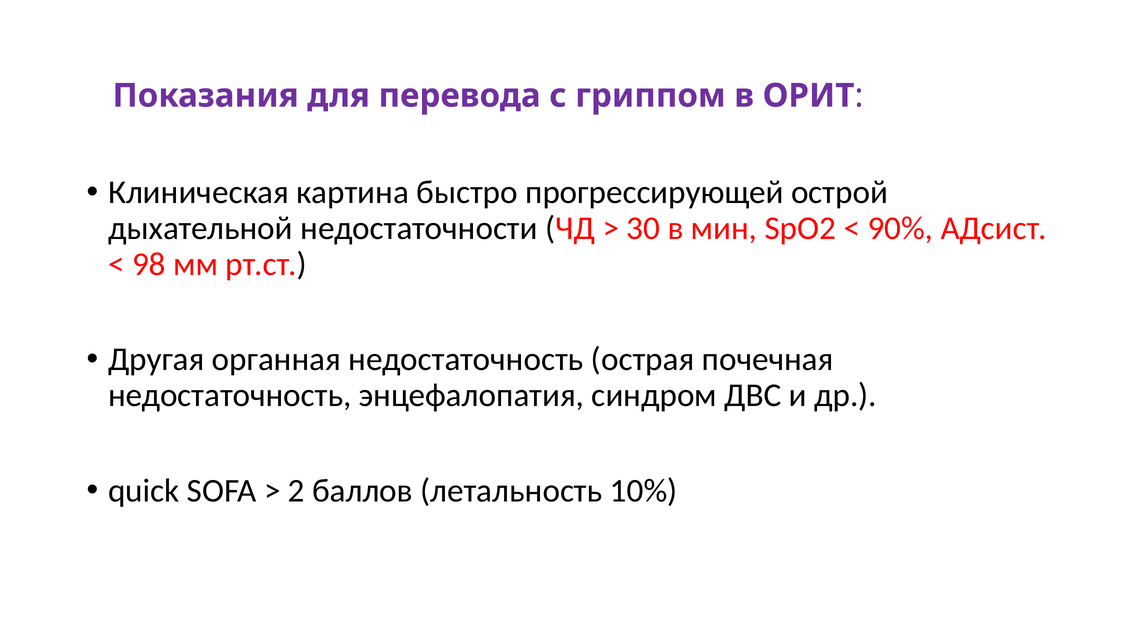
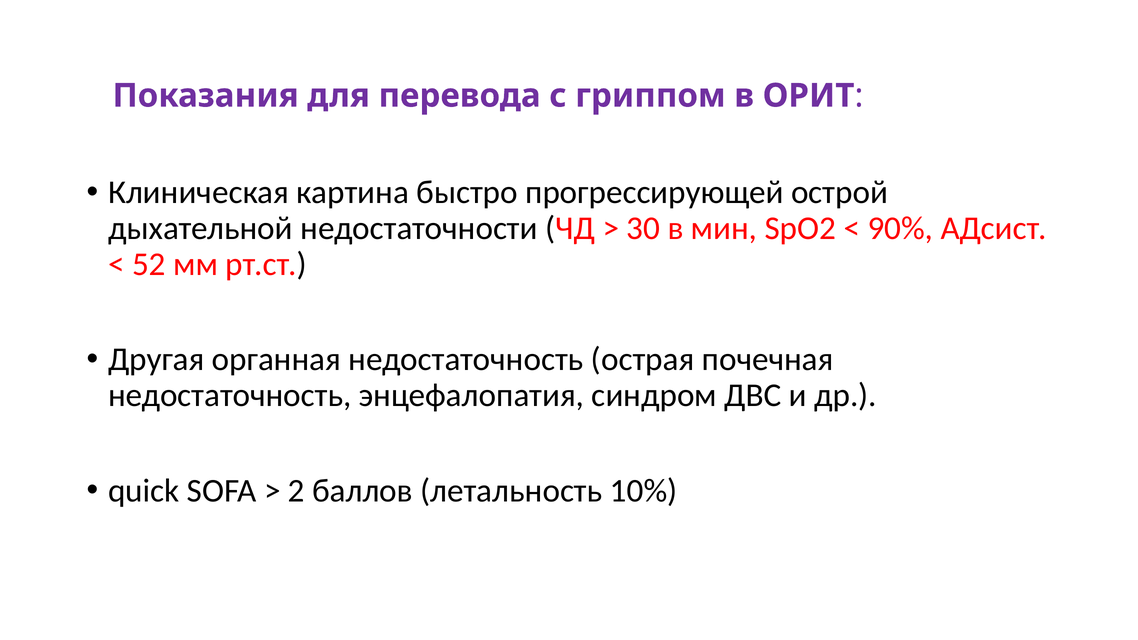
98: 98 -> 52
